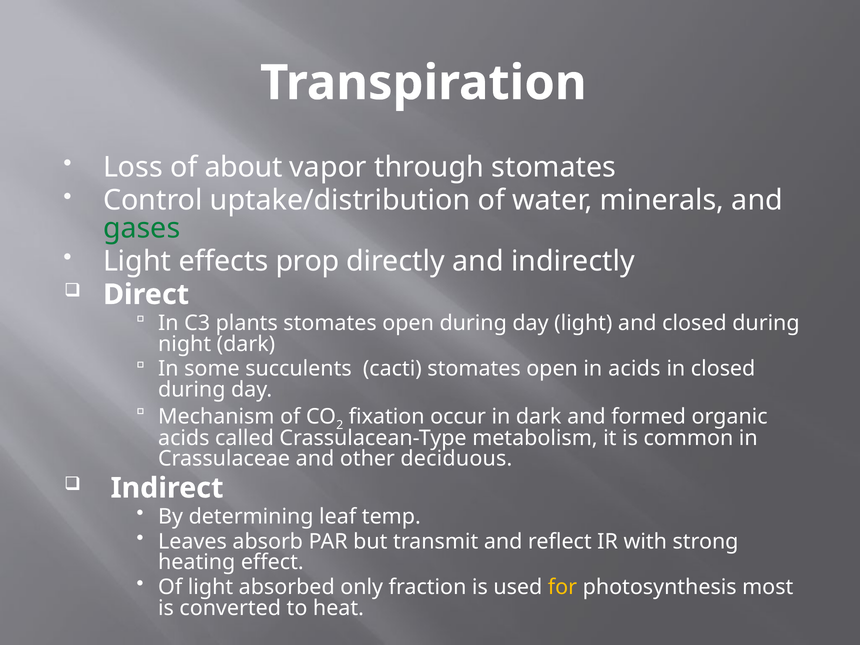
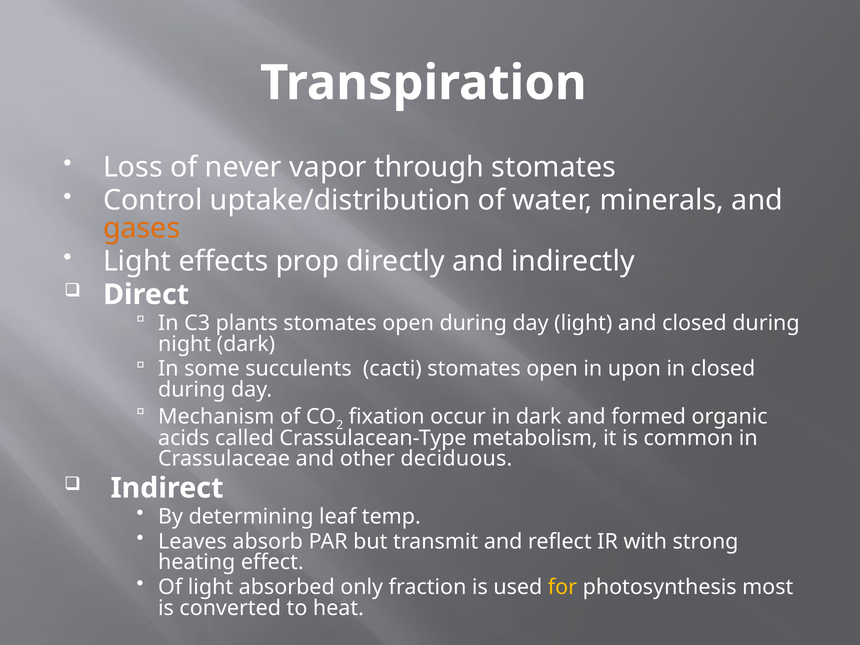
about: about -> never
gases colour: green -> orange
in acids: acids -> upon
